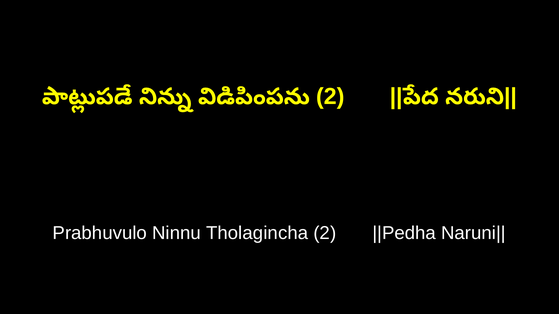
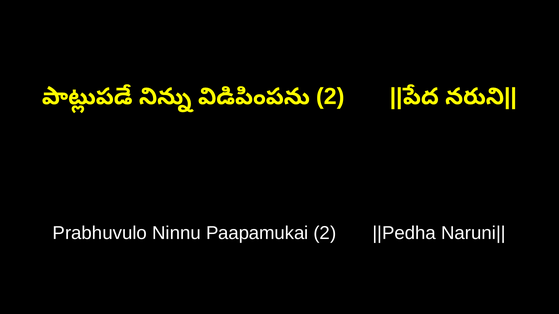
Tholagincha: Tholagincha -> Paapamukai
